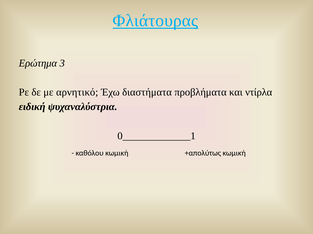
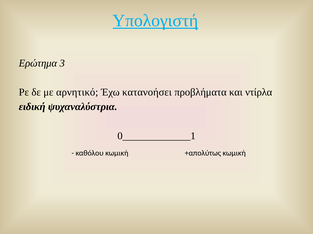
Φλιάτουρας: Φλιάτουρας -> Υπολογιστή
διαστήματα: διαστήματα -> κατανοήσει
